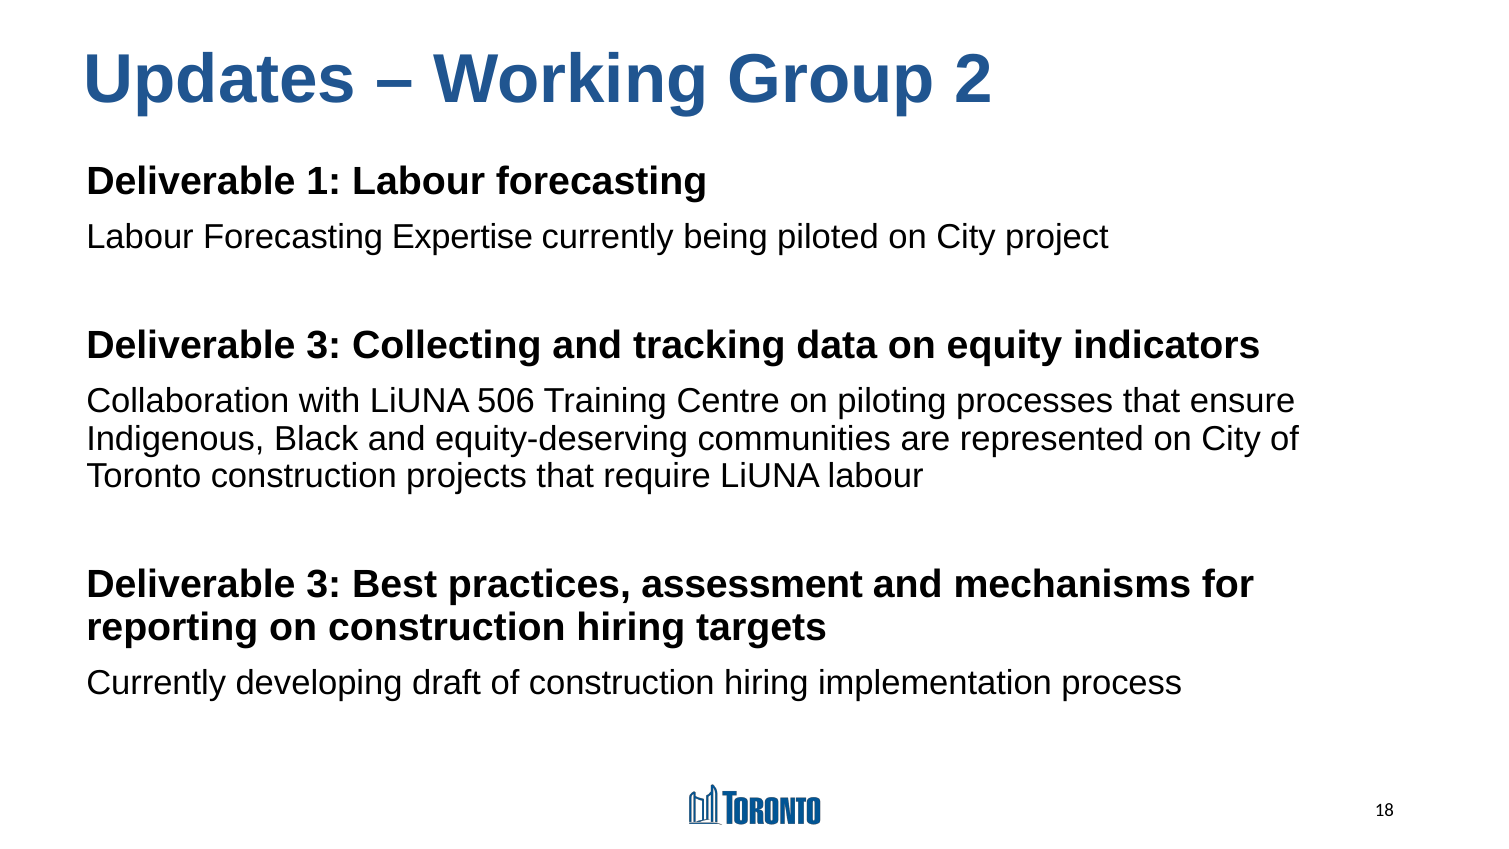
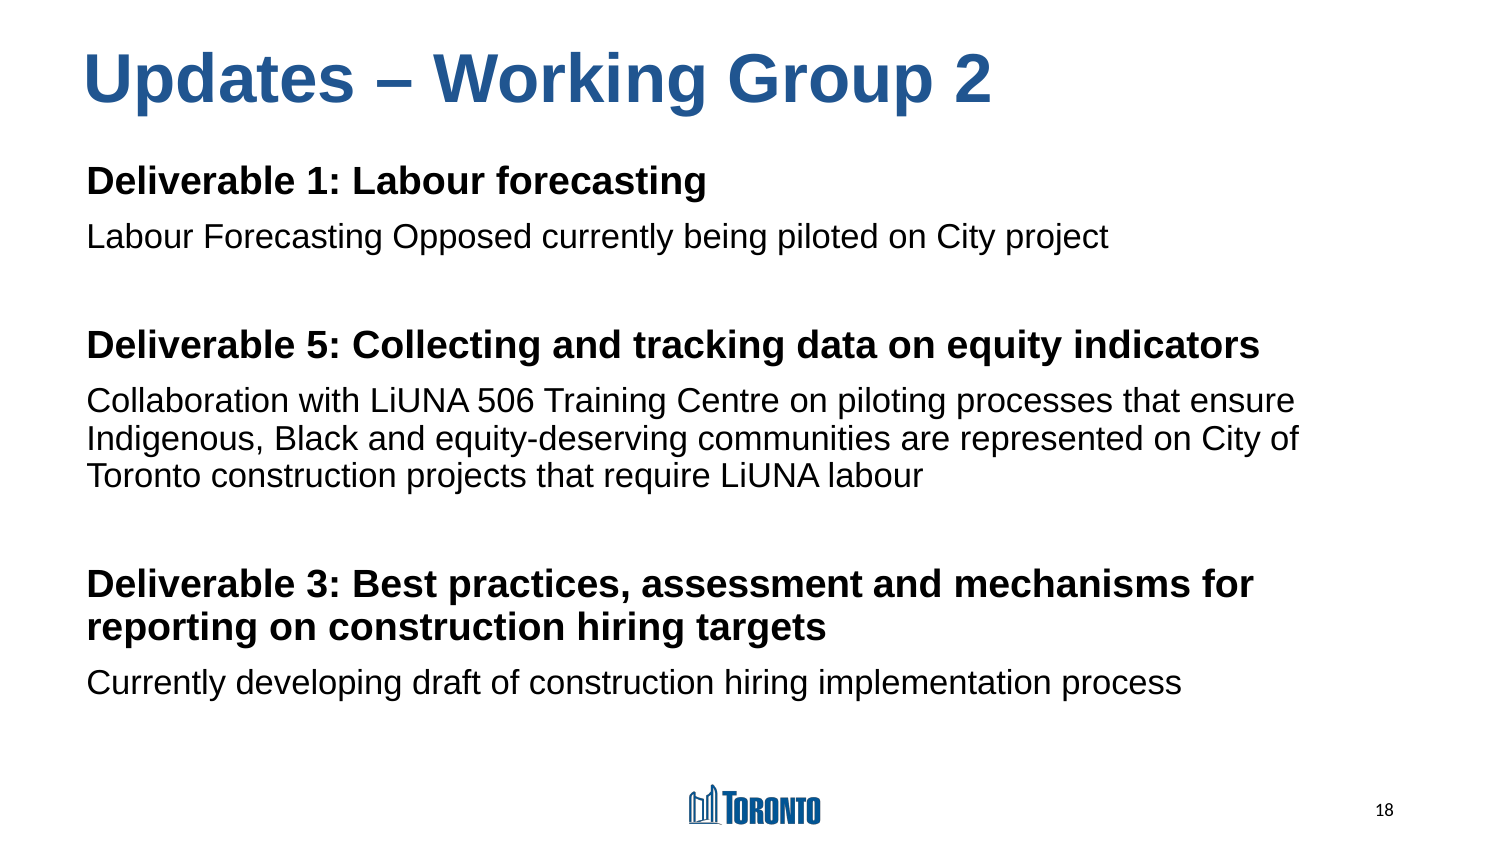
Expertise: Expertise -> Opposed
3 at (324, 346): 3 -> 5
